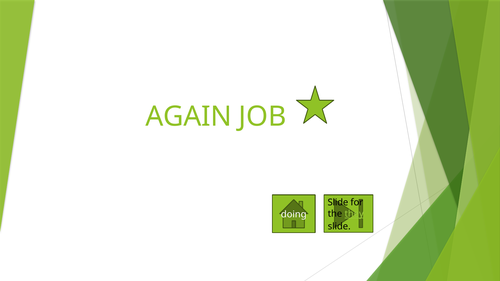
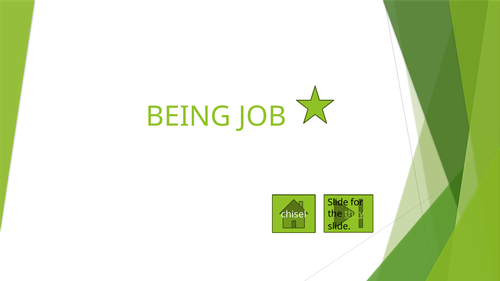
AGAIN: AGAIN -> BEING
doing: doing -> chisel
